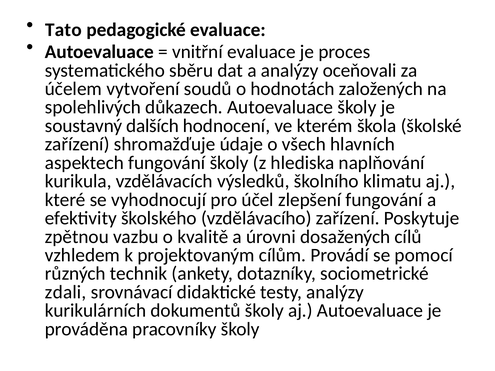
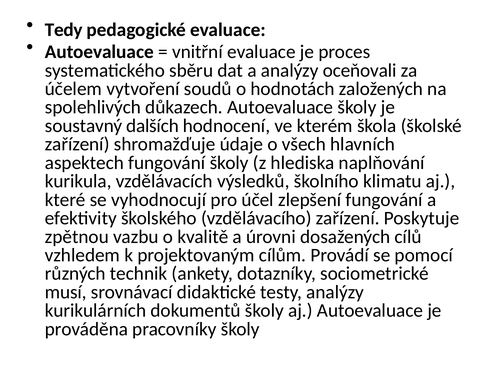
Tato: Tato -> Tedy
zdali: zdali -> musí
